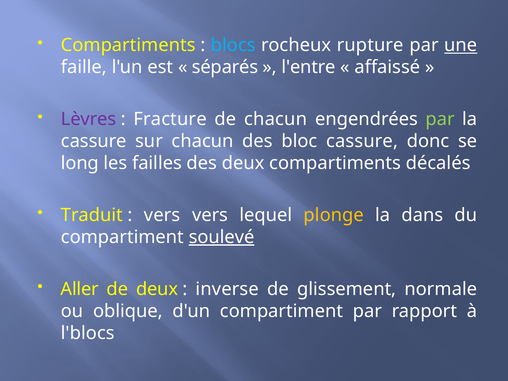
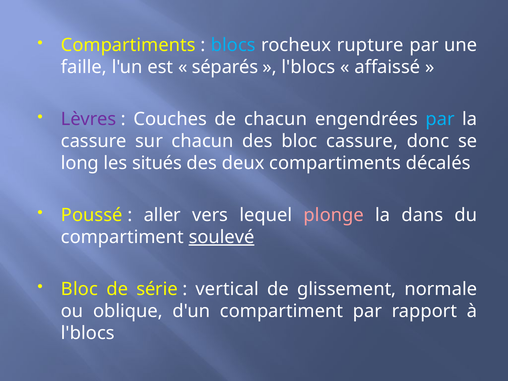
une underline: present -> none
l'entre at (309, 67): l'entre -> l'blocs
Fracture: Fracture -> Couches
par at (440, 119) colour: light green -> light blue
failles: failles -> situés
Traduit: Traduit -> Poussé
vers at (162, 215): vers -> aller
plonge colour: yellow -> pink
Aller at (80, 289): Aller -> Bloc
de deux: deux -> série
inverse: inverse -> vertical
